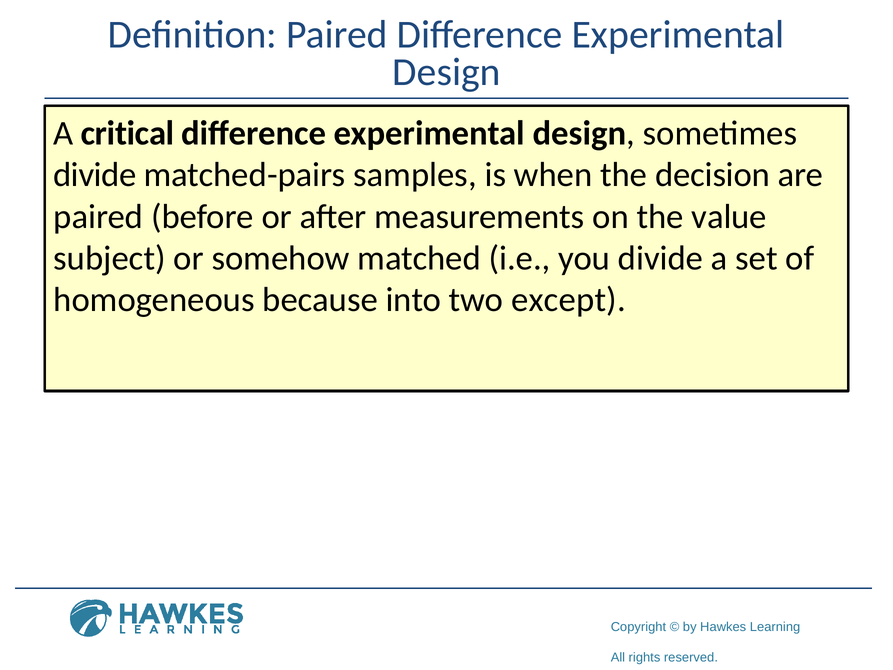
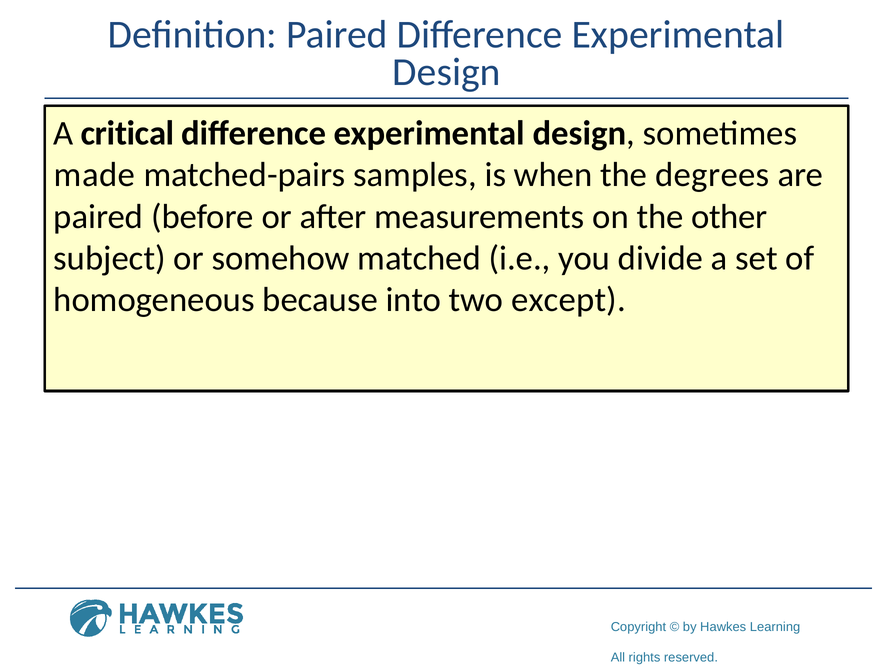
divide at (95, 175): divide -> made
decision: decision -> degrees
value: value -> other
